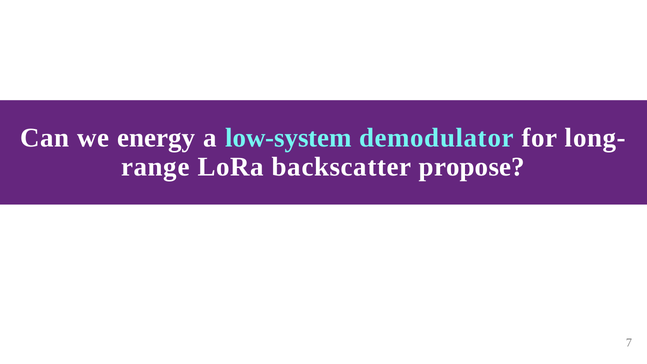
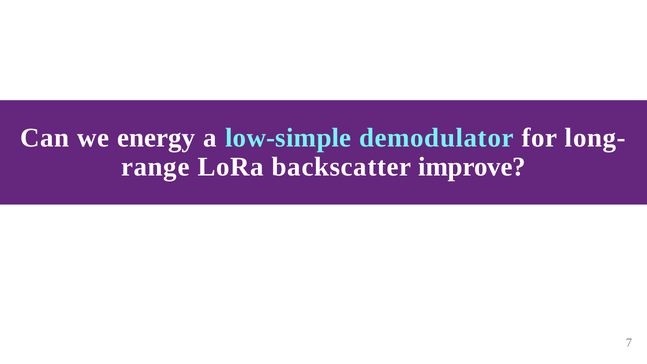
low-system: low-system -> low-simple
propose: propose -> improve
